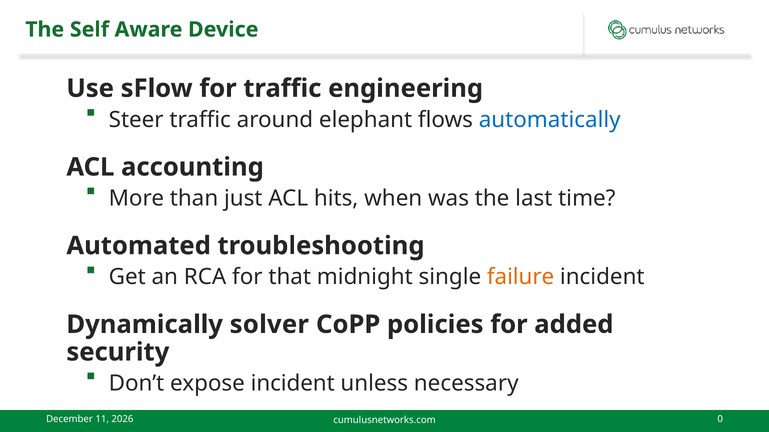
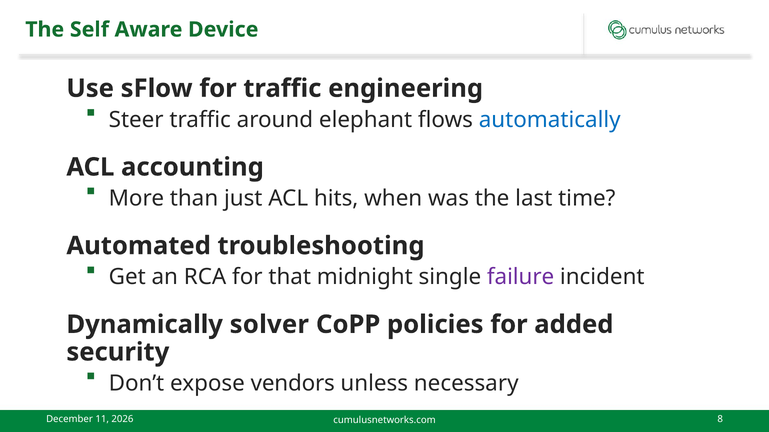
failure colour: orange -> purple
expose incident: incident -> vendors
0: 0 -> 8
